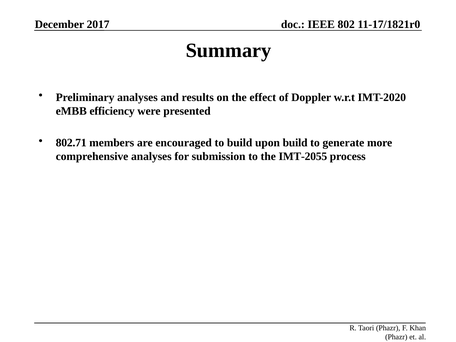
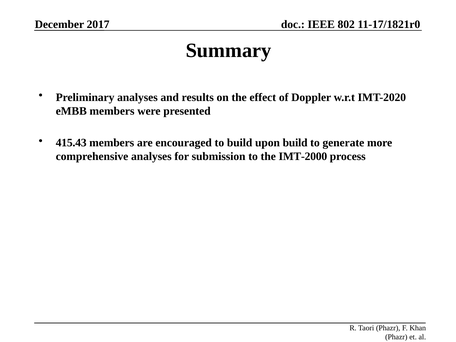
eMBB efficiency: efficiency -> members
802.71: 802.71 -> 415.43
IMT-2055: IMT-2055 -> IMT-2000
